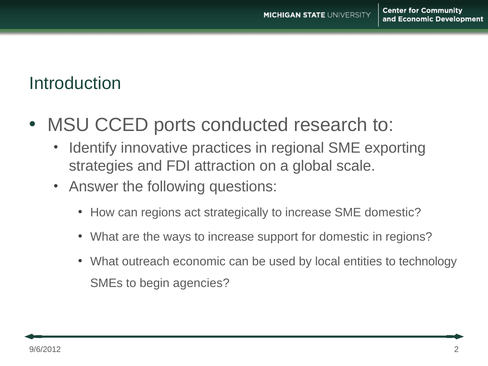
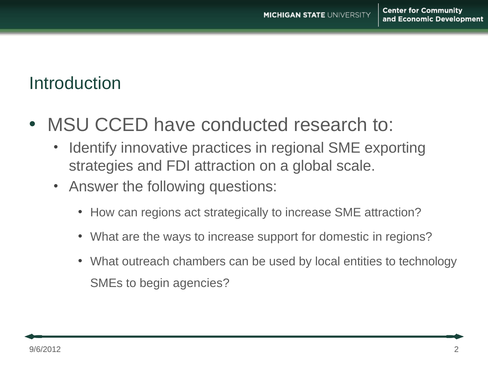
ports: ports -> have
SME domestic: domestic -> attraction
economic: economic -> chambers
